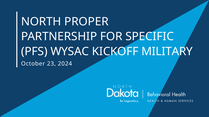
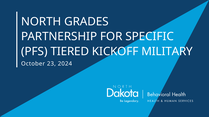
PROPER: PROPER -> GRADES
WYSAC: WYSAC -> TIERED
